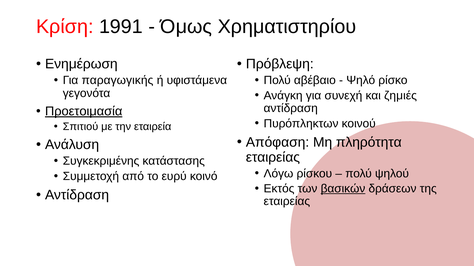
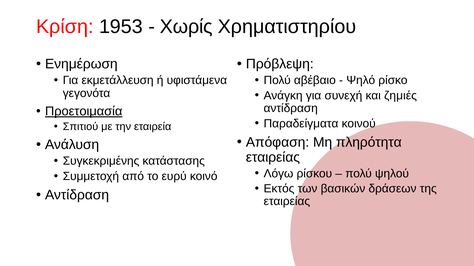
1991: 1991 -> 1953
Όμως: Όμως -> Χωρίς
παραγωγικής: παραγωγικής -> εκμετάλλευση
Πυρόπληκτων: Πυρόπληκτων -> Παραδείγματα
βασικών underline: present -> none
